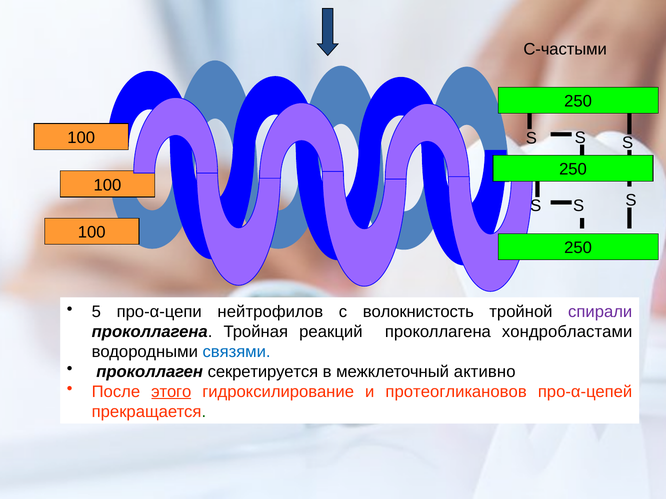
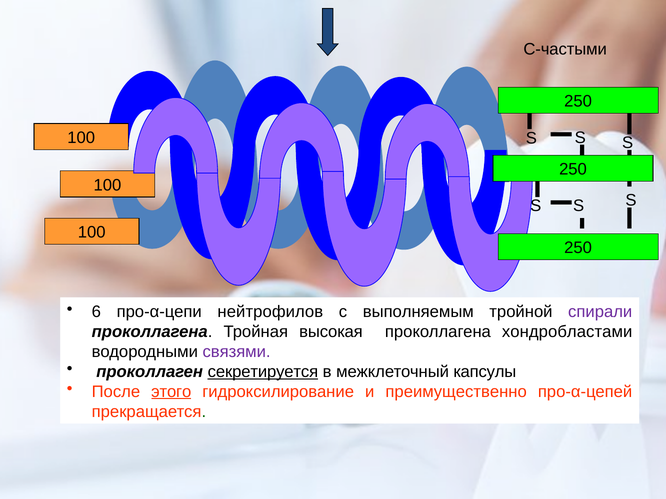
5: 5 -> 6
волокнистость: волокнистость -> выполняемым
реакций: реакций -> высокая
связями colour: blue -> purple
секретируется underline: none -> present
активно: активно -> капсулы
протеогликановов: протеогликановов -> преимущественно
